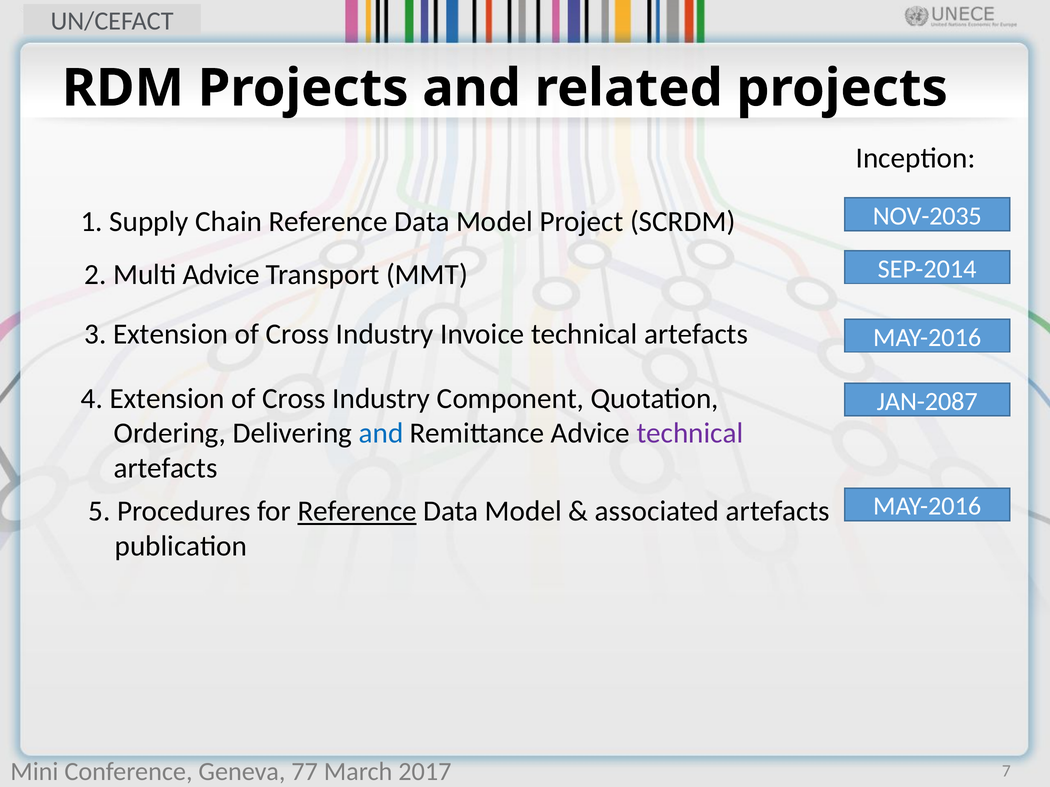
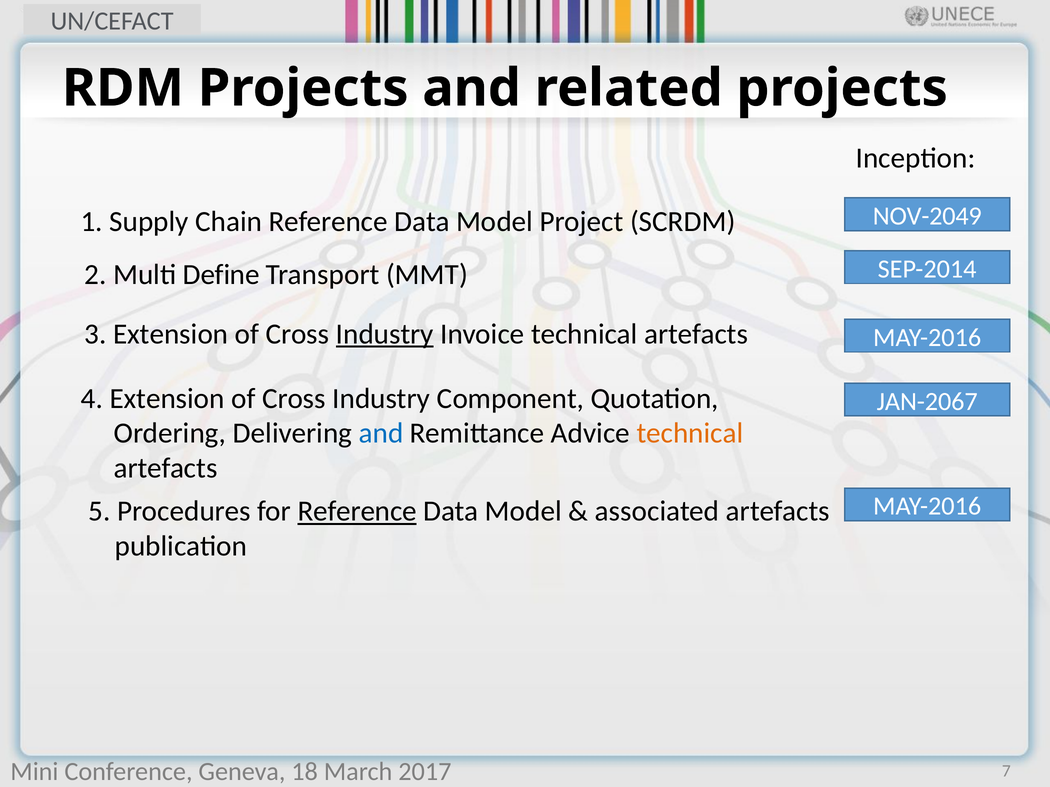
NOV-2035: NOV-2035 -> NOV-2049
Multi Advice: Advice -> Define
Industry at (385, 334) underline: none -> present
JAN-2087: JAN-2087 -> JAN-2067
technical at (690, 434) colour: purple -> orange
77: 77 -> 18
